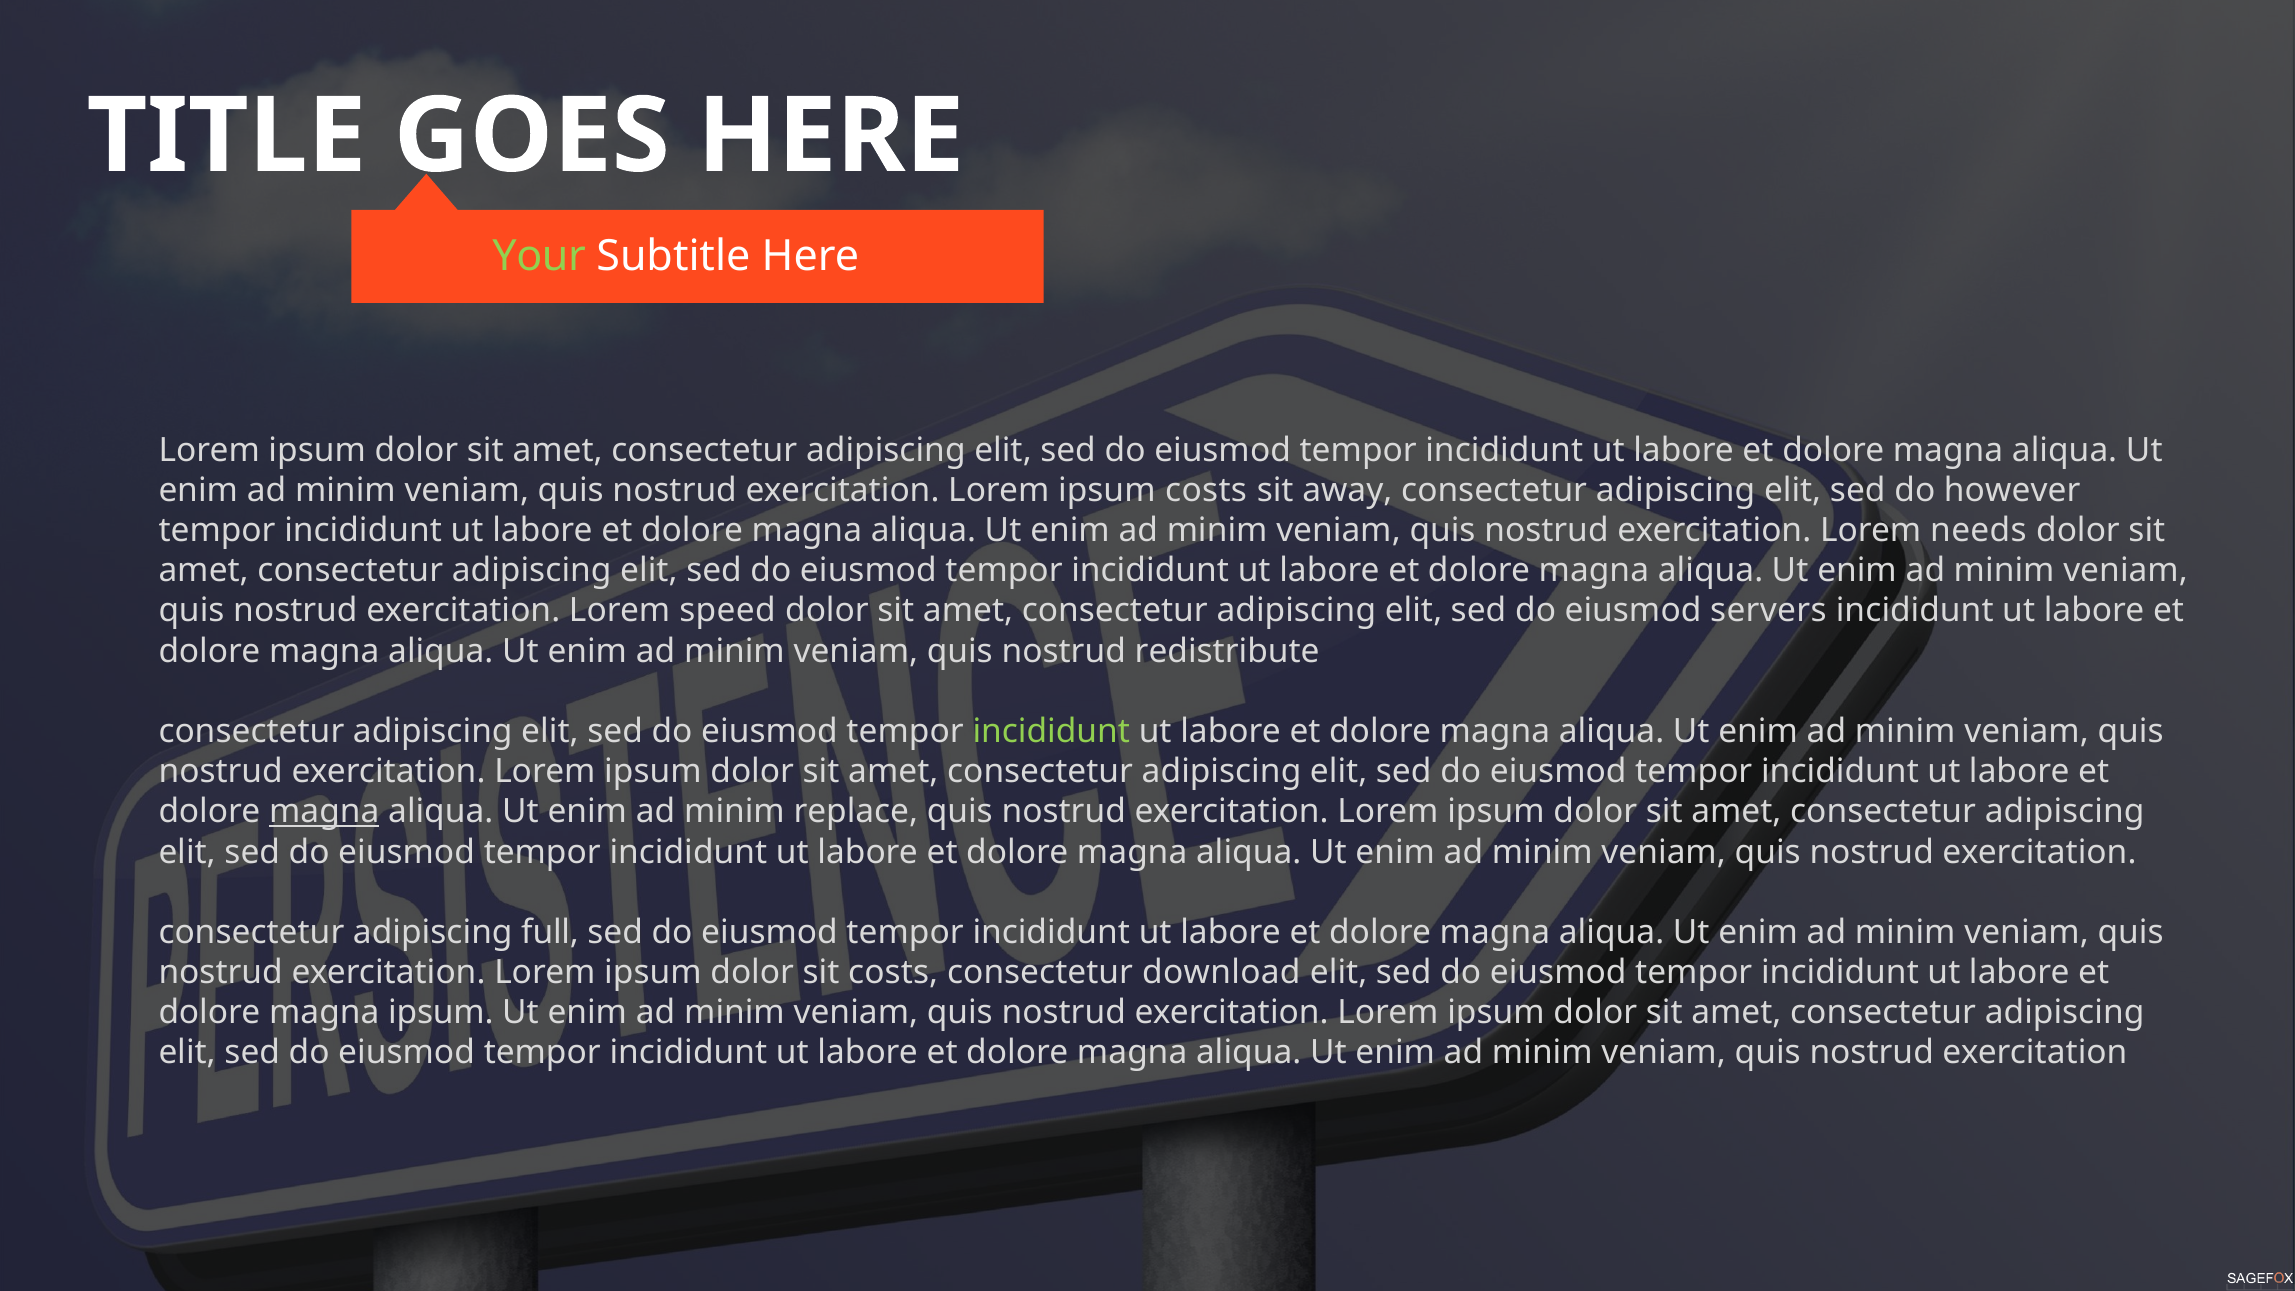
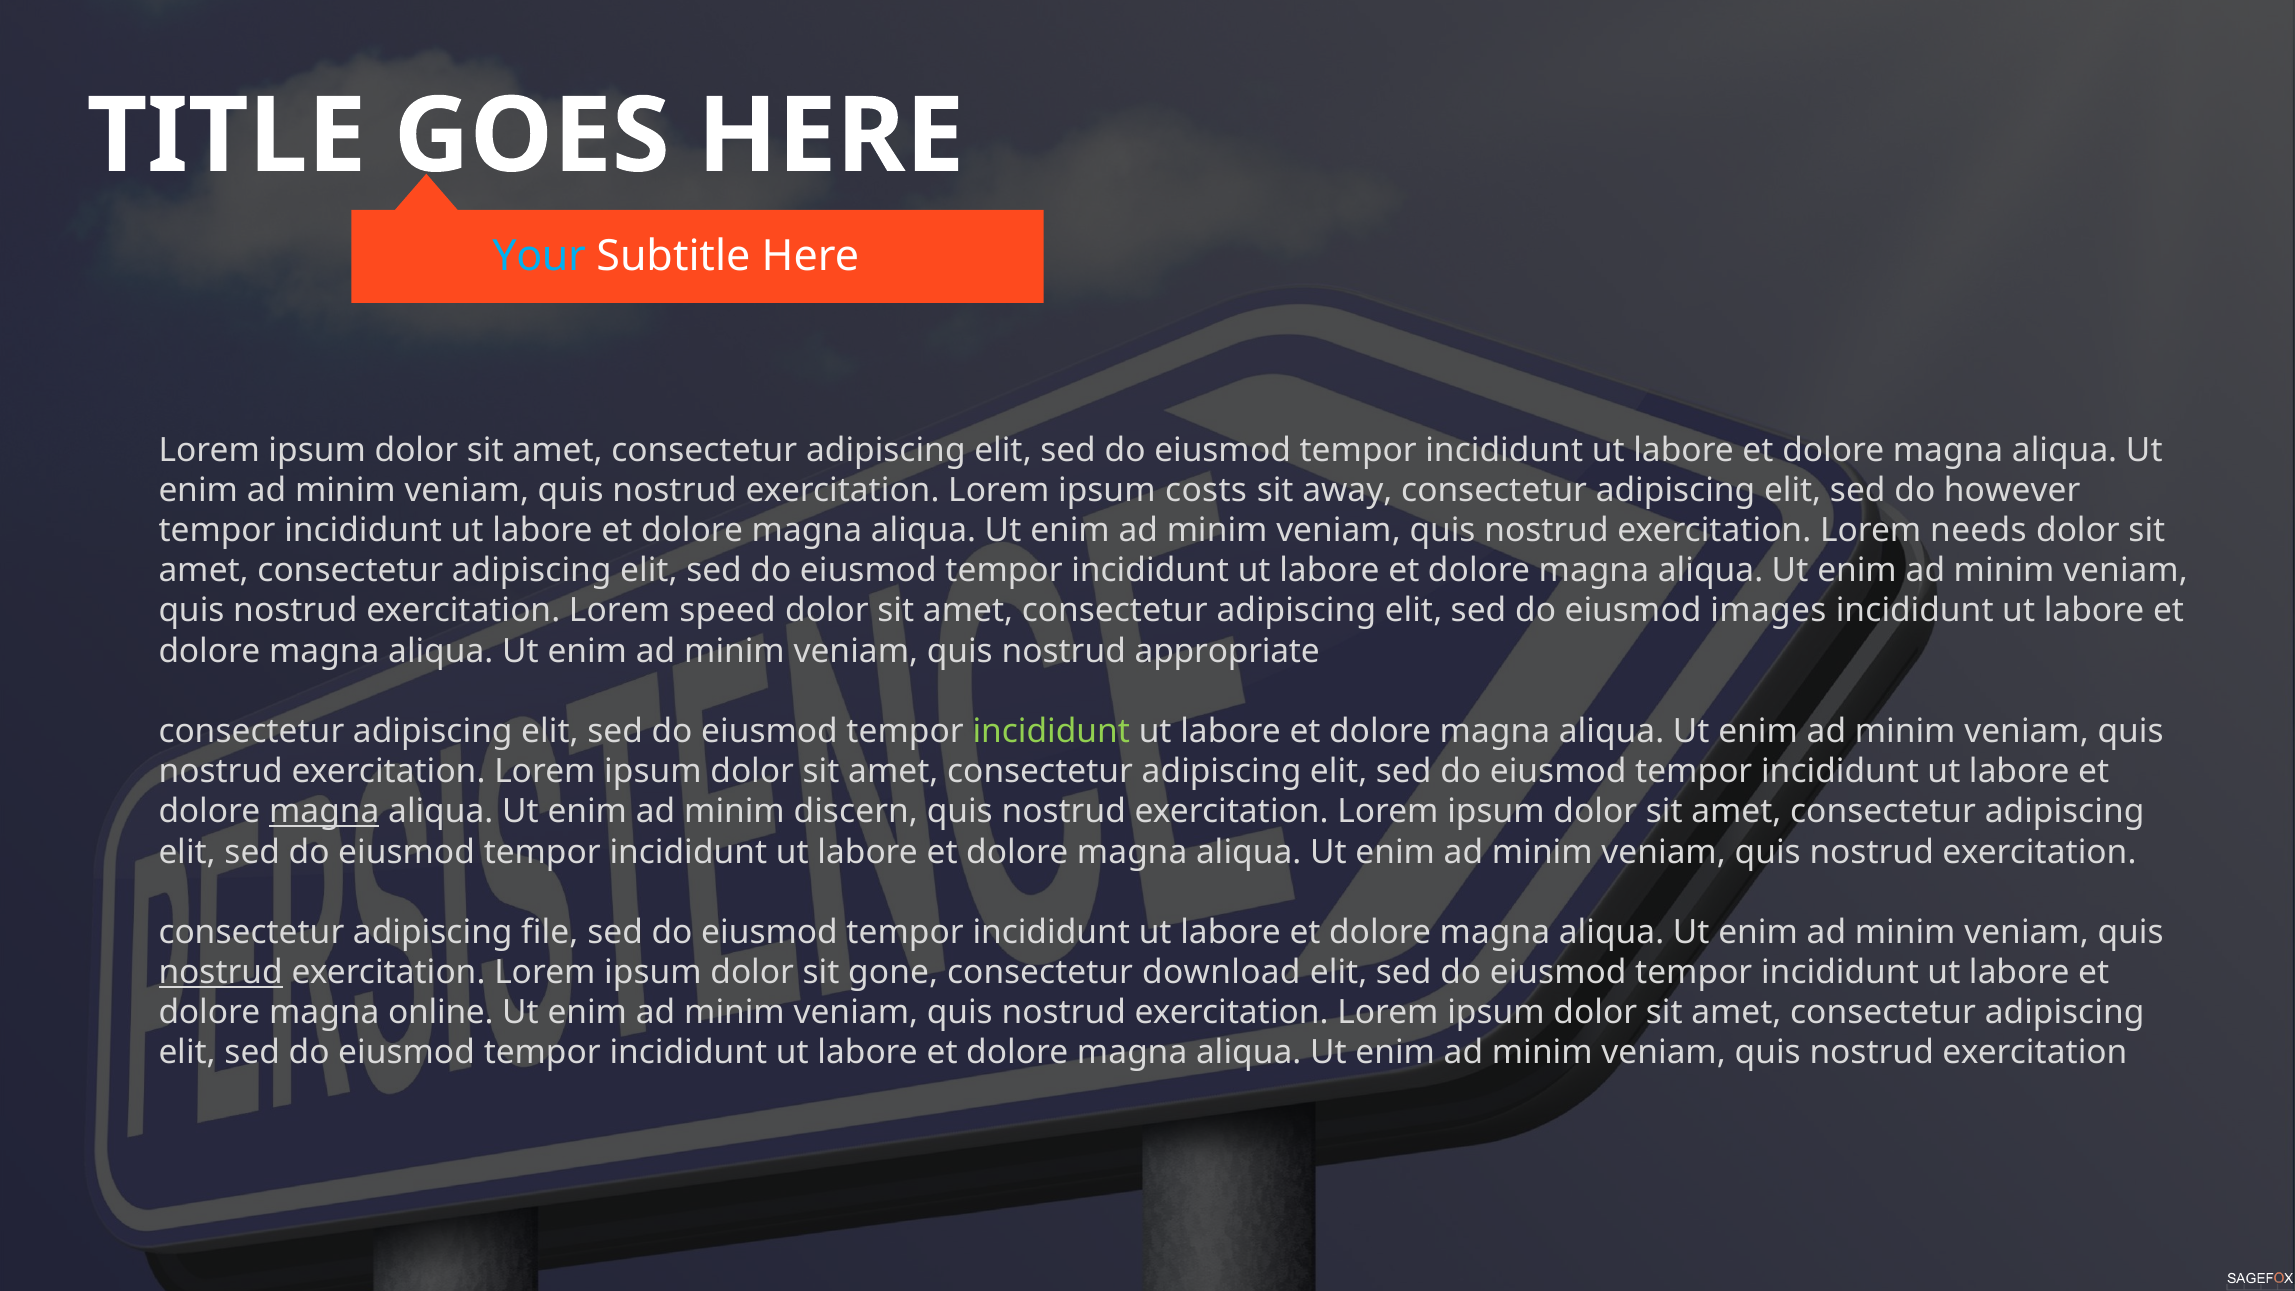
Your colour: light green -> light blue
servers: servers -> images
redistribute: redistribute -> appropriate
replace: replace -> discern
full: full -> file
nostrud at (221, 972) underline: none -> present
sit costs: costs -> gone
magna ipsum: ipsum -> online
